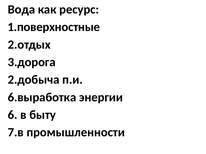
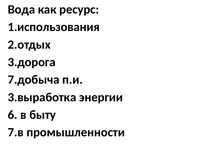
1.поверхностные: 1.поверхностные -> 1.использования
2.добыча: 2.добыча -> 7.добыча
6.выработка: 6.выработка -> 3.выработка
